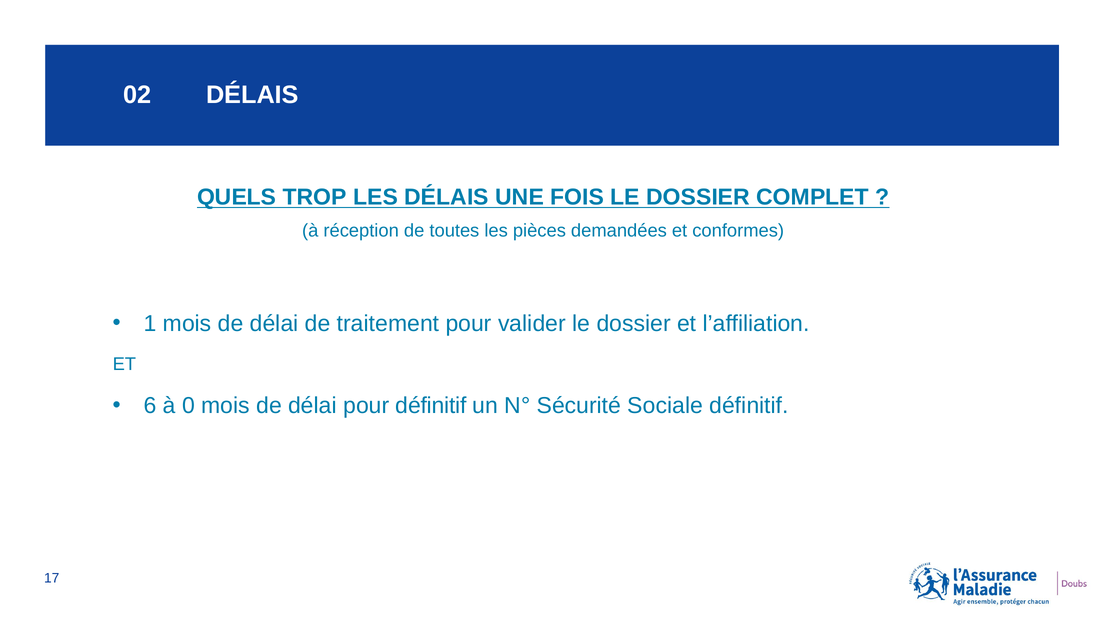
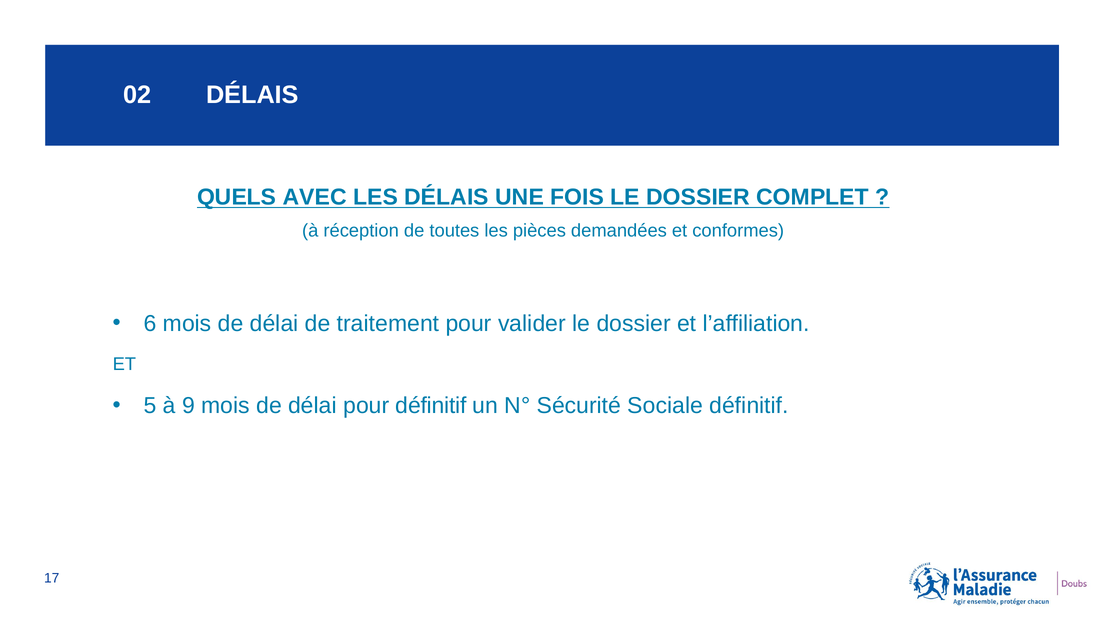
TROP: TROP -> AVEC
1: 1 -> 6
6: 6 -> 5
0: 0 -> 9
